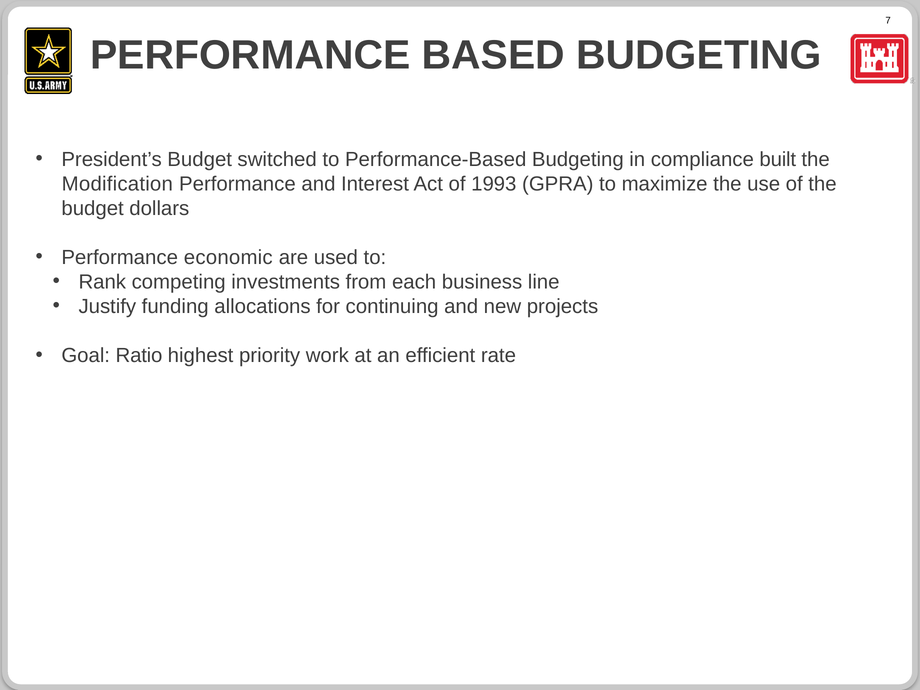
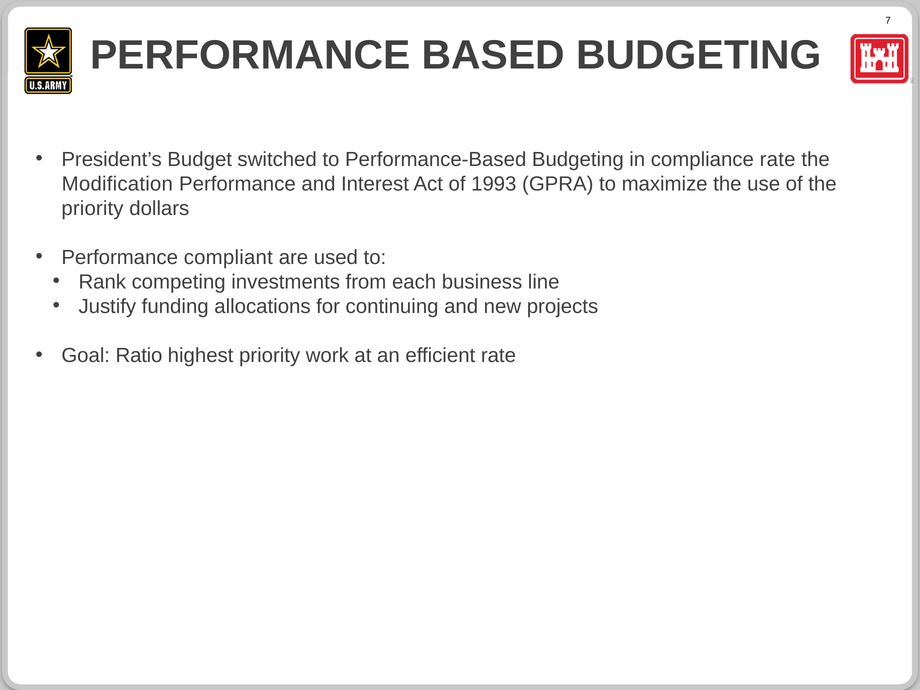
compliance built: built -> rate
budget at (93, 208): budget -> priority
economic: economic -> compliant
